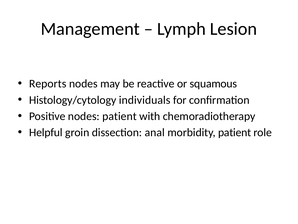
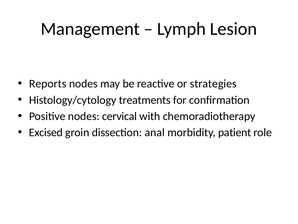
squamous: squamous -> strategies
individuals: individuals -> treatments
nodes patient: patient -> cervical
Helpful: Helpful -> Excised
